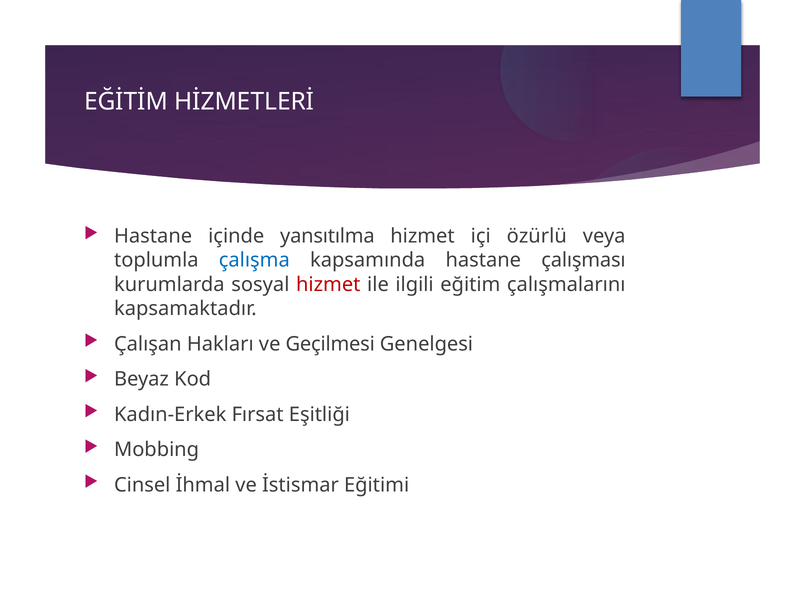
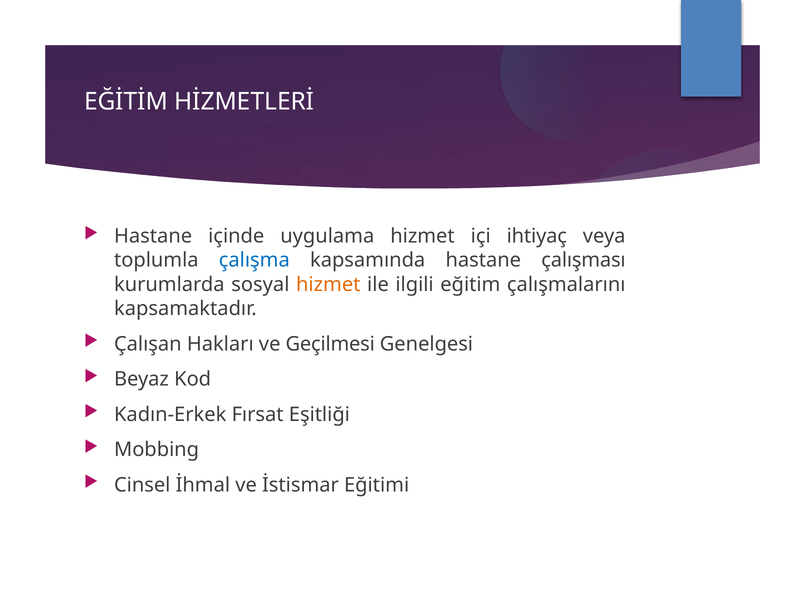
yansıtılma: yansıtılma -> uygulama
özürlü: özürlü -> ihtiyaç
hizmet at (328, 284) colour: red -> orange
